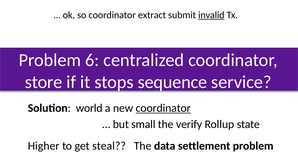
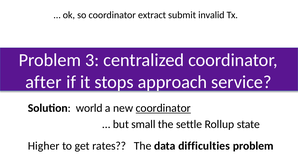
invalid underline: present -> none
6: 6 -> 3
store: store -> after
sequence: sequence -> approach
verify: verify -> settle
steal: steal -> rates
settlement: settlement -> difficulties
